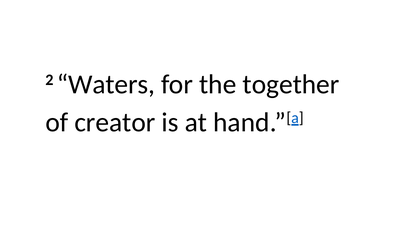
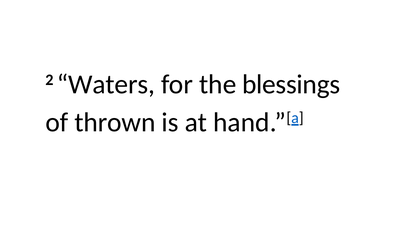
together: together -> blessings
creator: creator -> thrown
